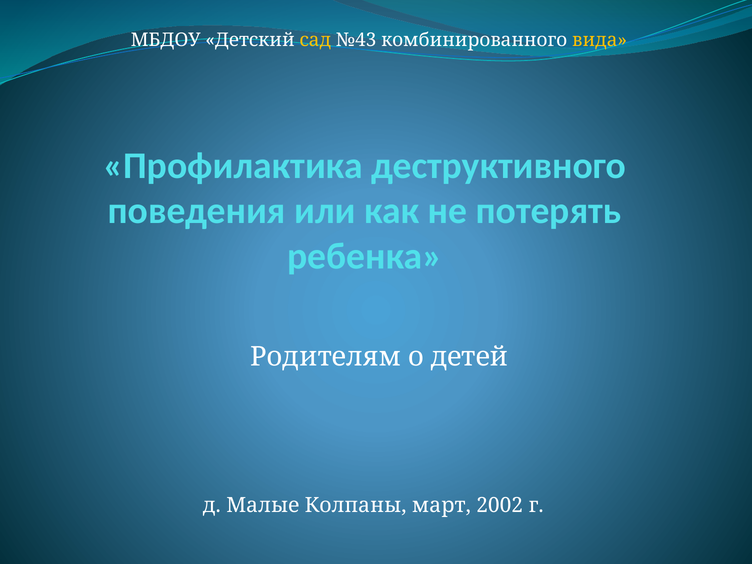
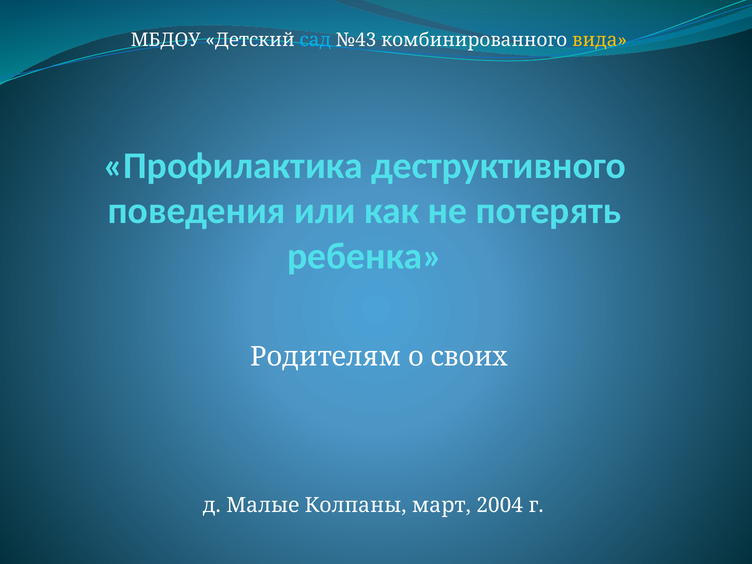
сад colour: yellow -> light blue
детей: детей -> своих
2002: 2002 -> 2004
